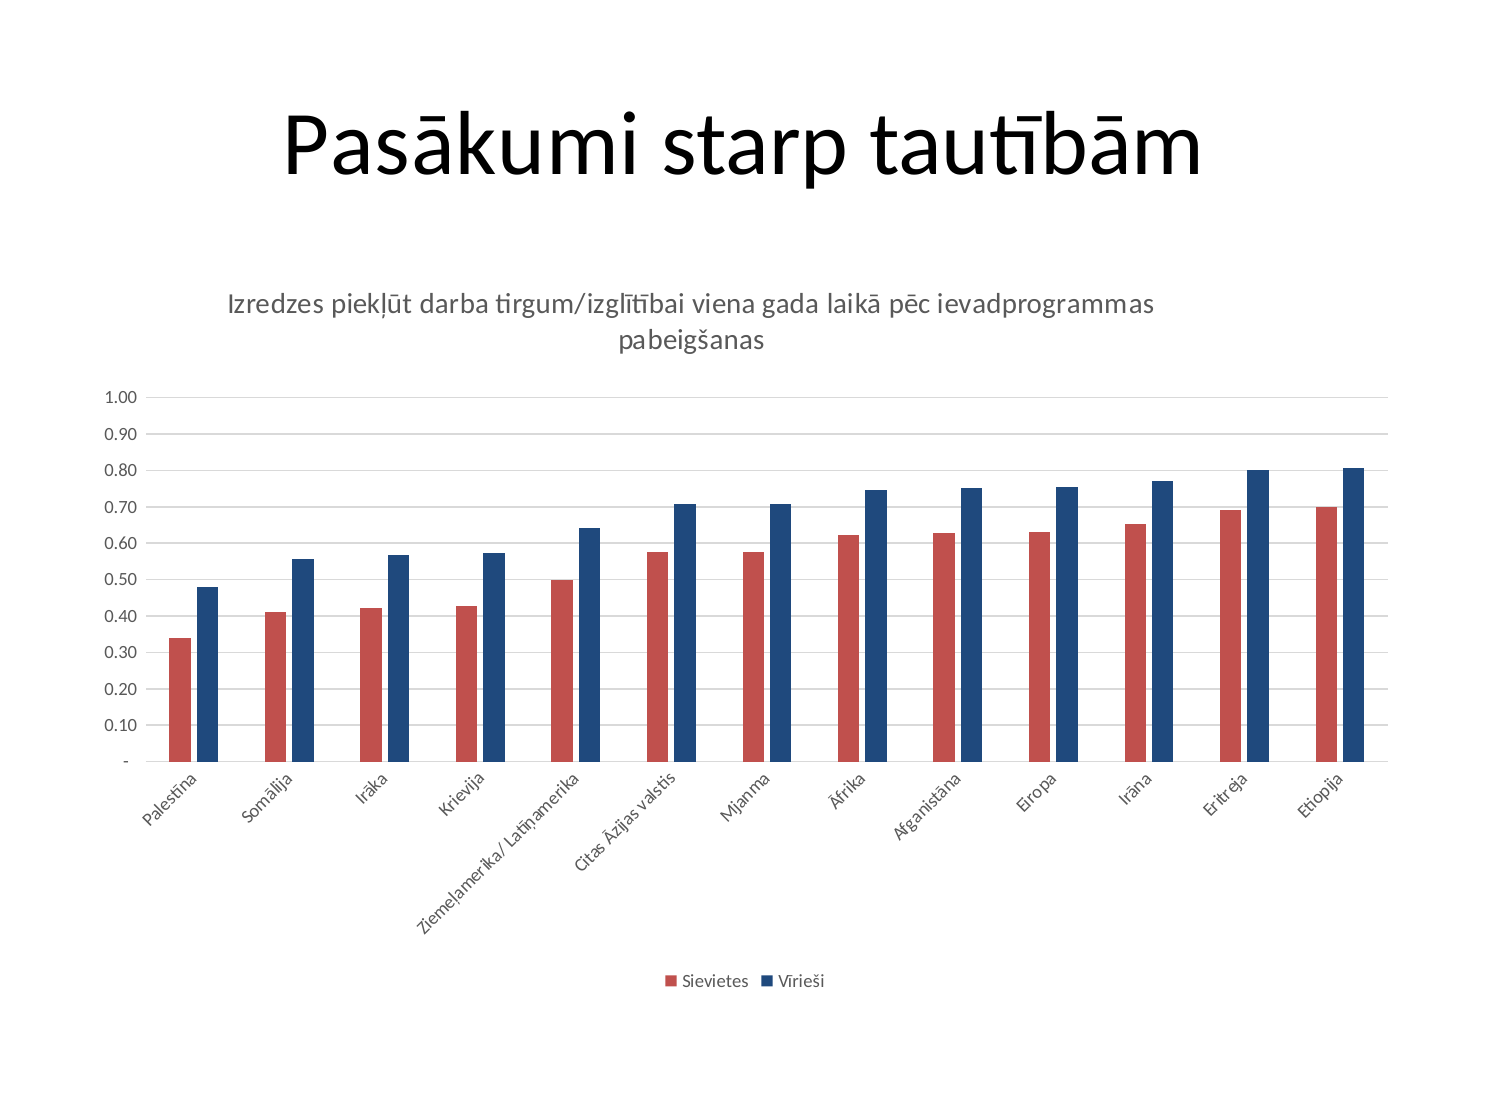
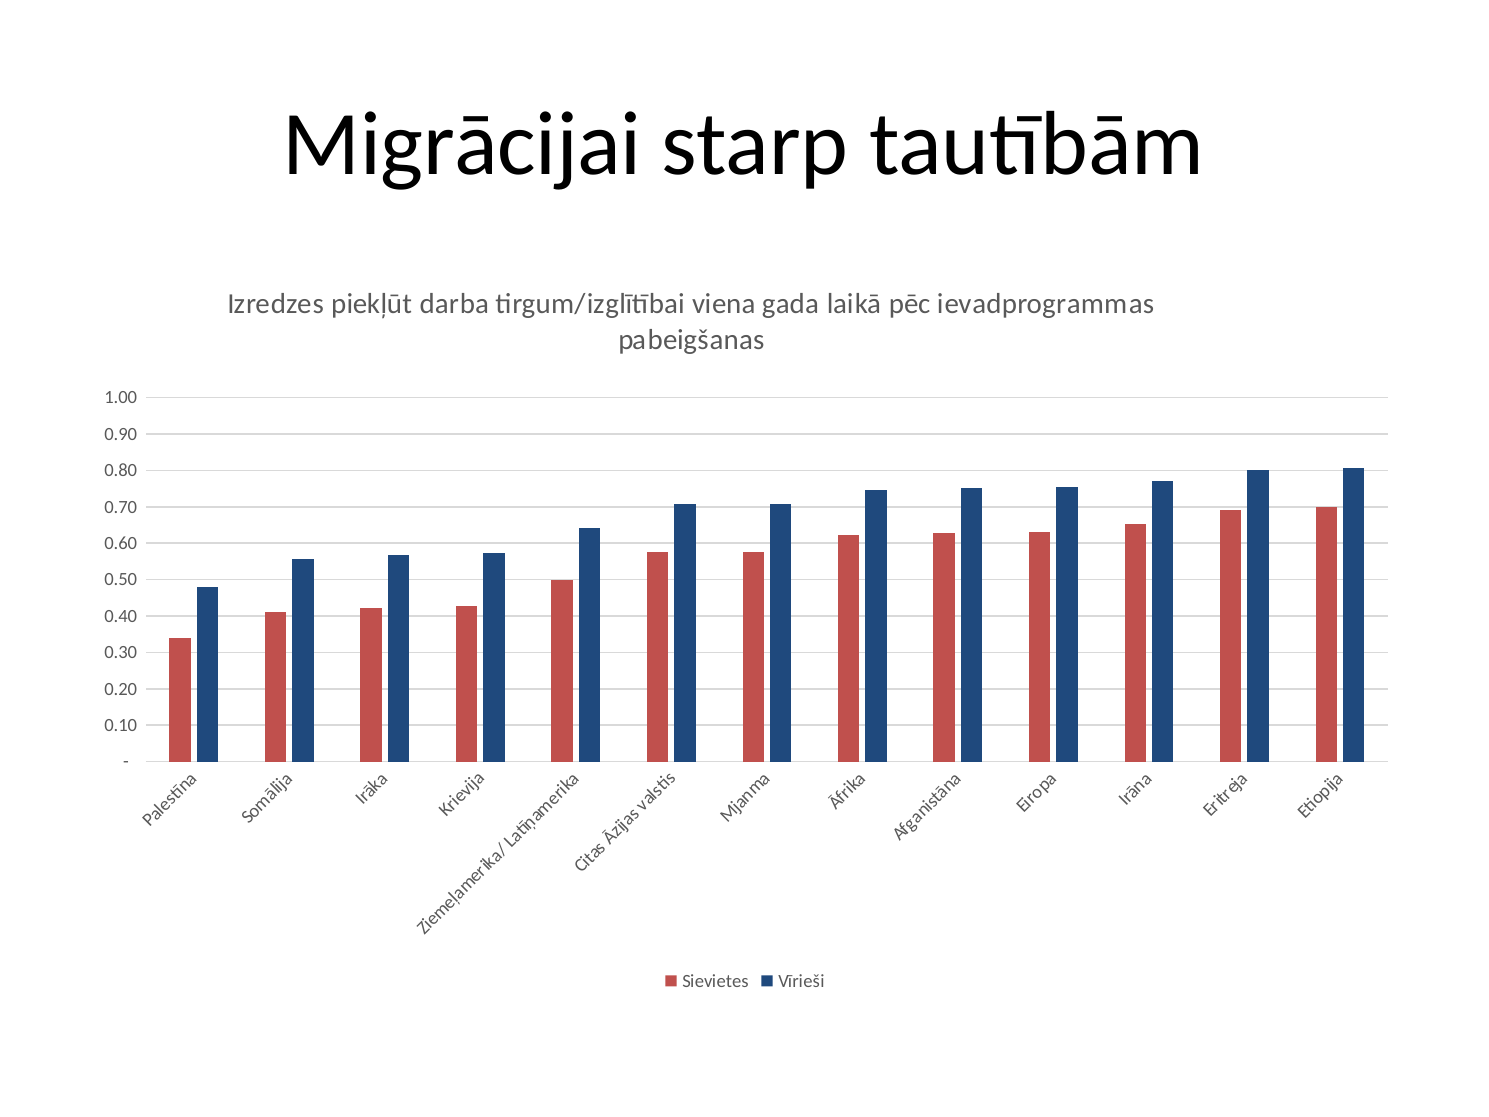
Pasākumi: Pasākumi -> Migrācijai
